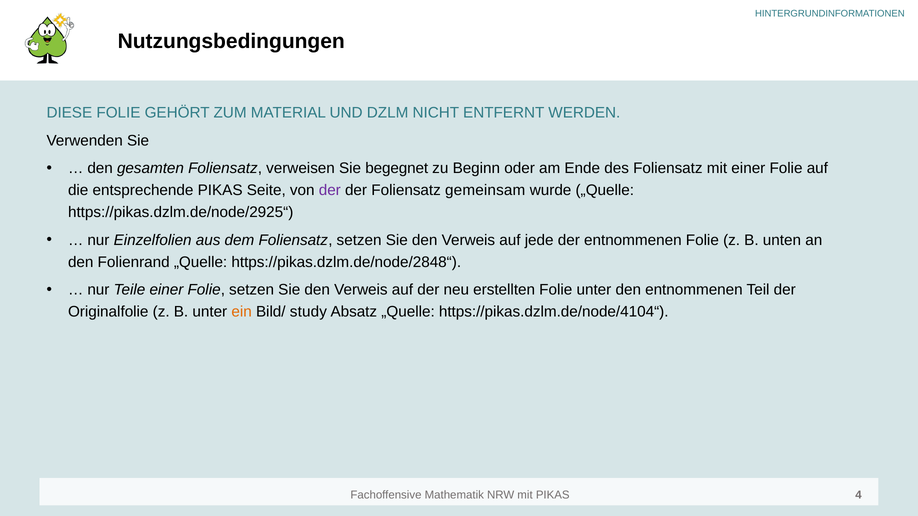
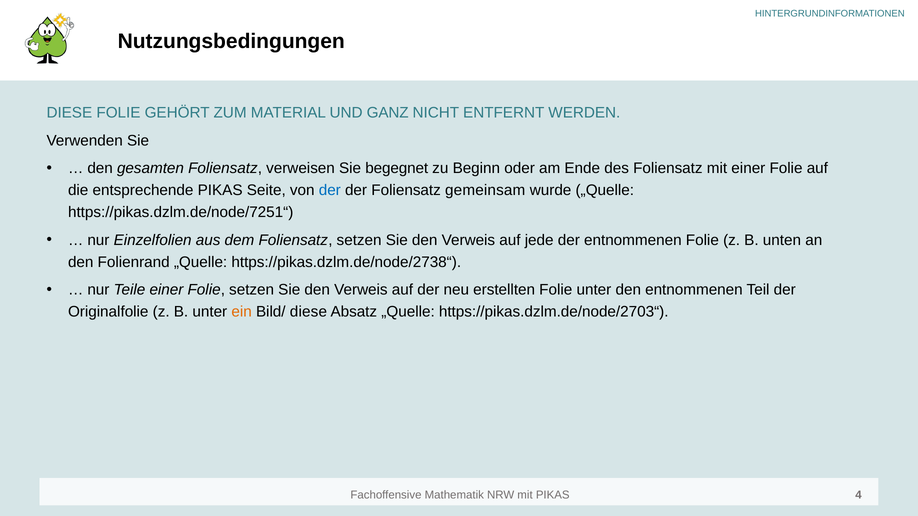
DZLM: DZLM -> GANZ
der at (330, 191) colour: purple -> blue
https://pikas.dzlm.de/node/2925“: https://pikas.dzlm.de/node/2925“ -> https://pikas.dzlm.de/node/7251“
https://pikas.dzlm.de/node/2848“: https://pikas.dzlm.de/node/2848“ -> https://pikas.dzlm.de/node/2738“
Bild/ study: study -> diese
https://pikas.dzlm.de/node/4104“: https://pikas.dzlm.de/node/4104“ -> https://pikas.dzlm.de/node/2703“
